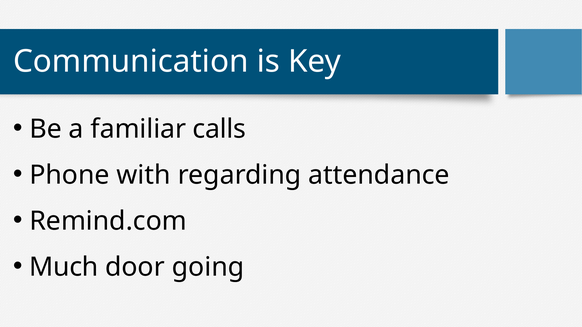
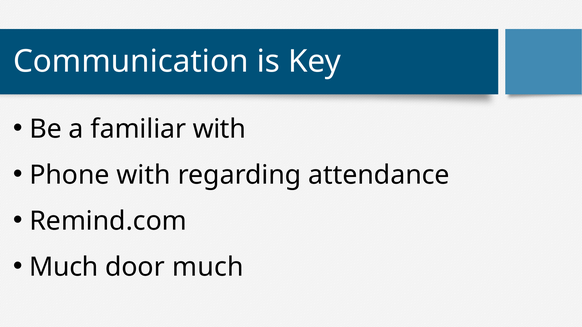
familiar calls: calls -> with
door going: going -> much
